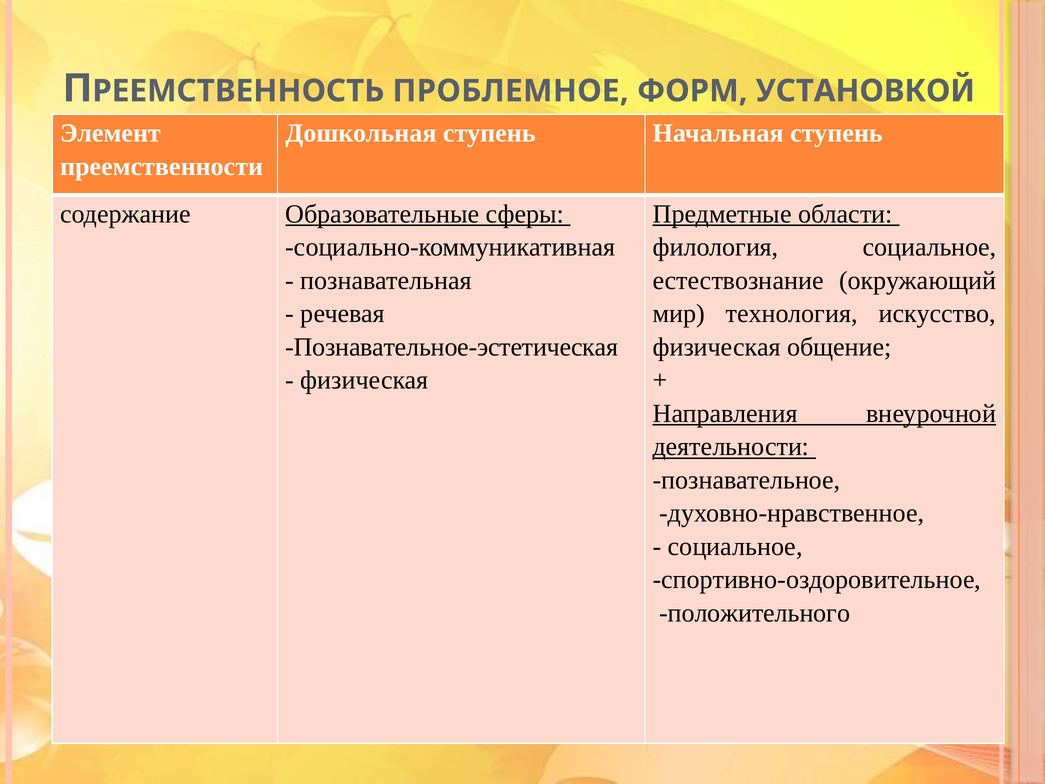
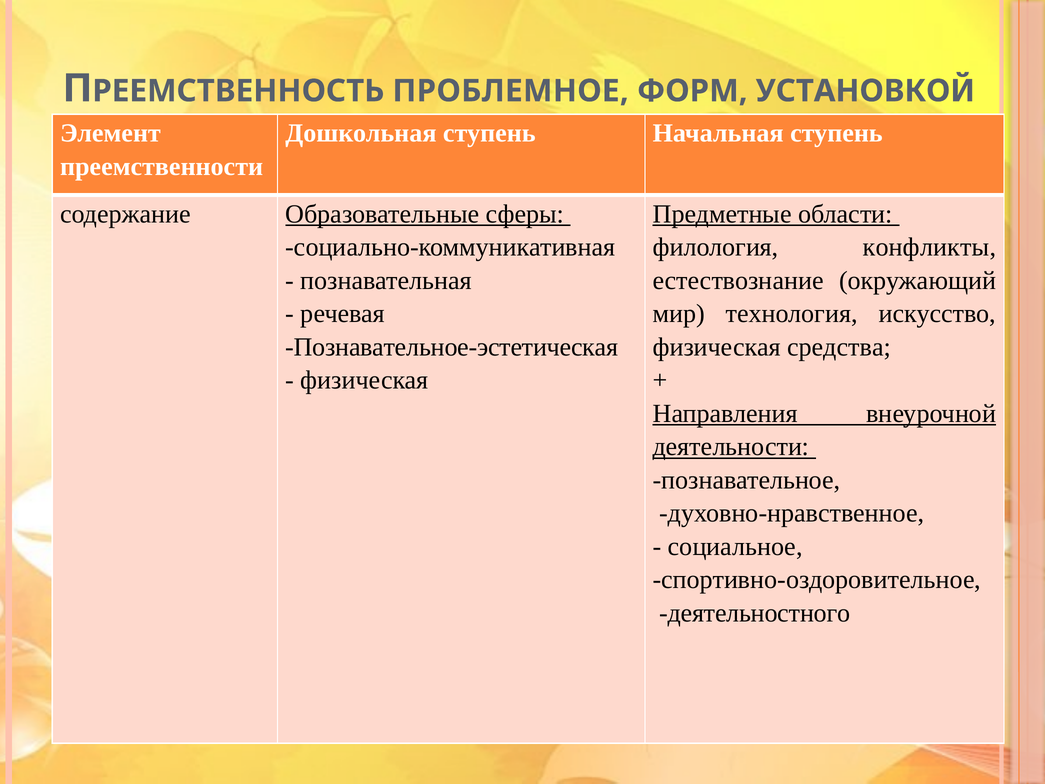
филология социальное: социальное -> конфликты
общение: общение -> средства
положительного: положительного -> деятельностного
